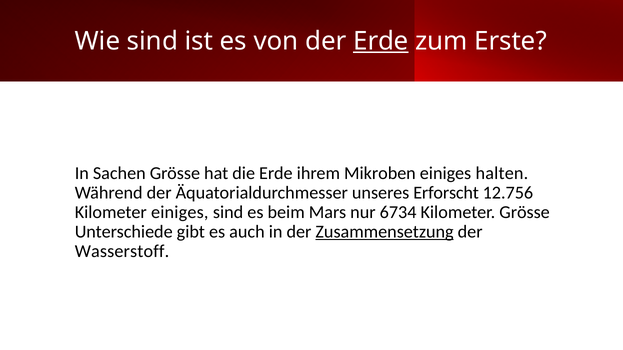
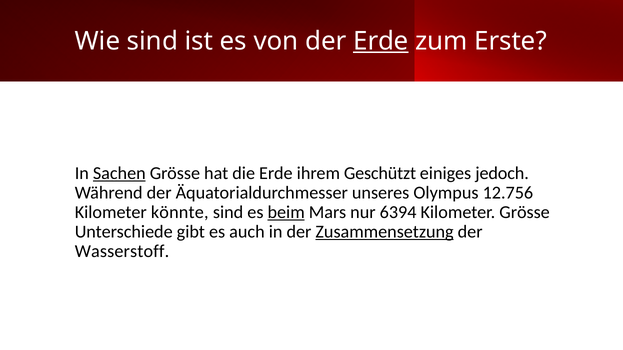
Sachen underline: none -> present
Mikroben: Mikroben -> Geschützt
halten: halten -> jedoch
Erforscht: Erforscht -> Olympus
Kilometer einiges: einiges -> könnte
beim underline: none -> present
6734: 6734 -> 6394
